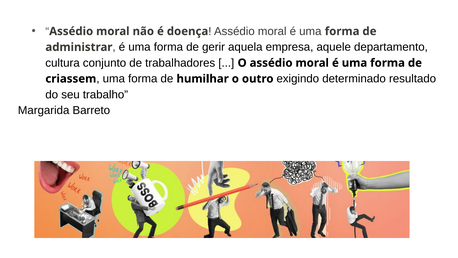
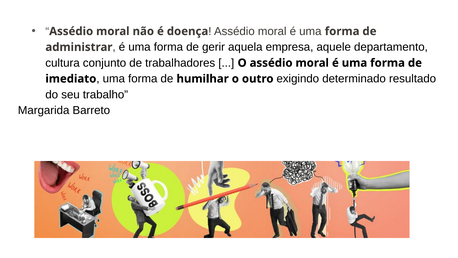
criassem: criassem -> imediato
